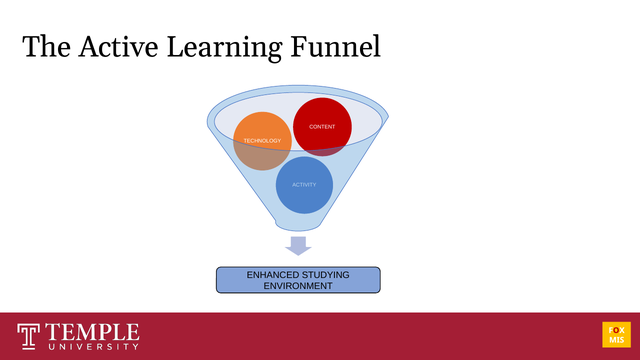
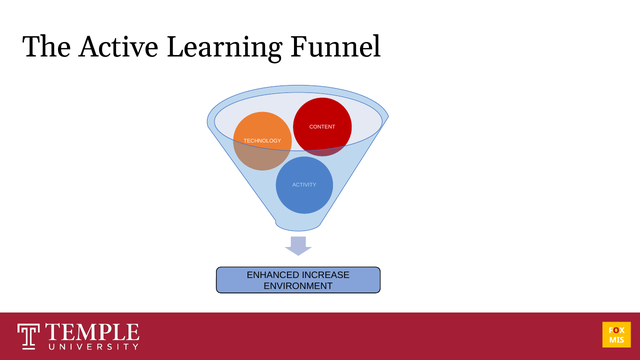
STUDYING: STUDYING -> INCREASE
